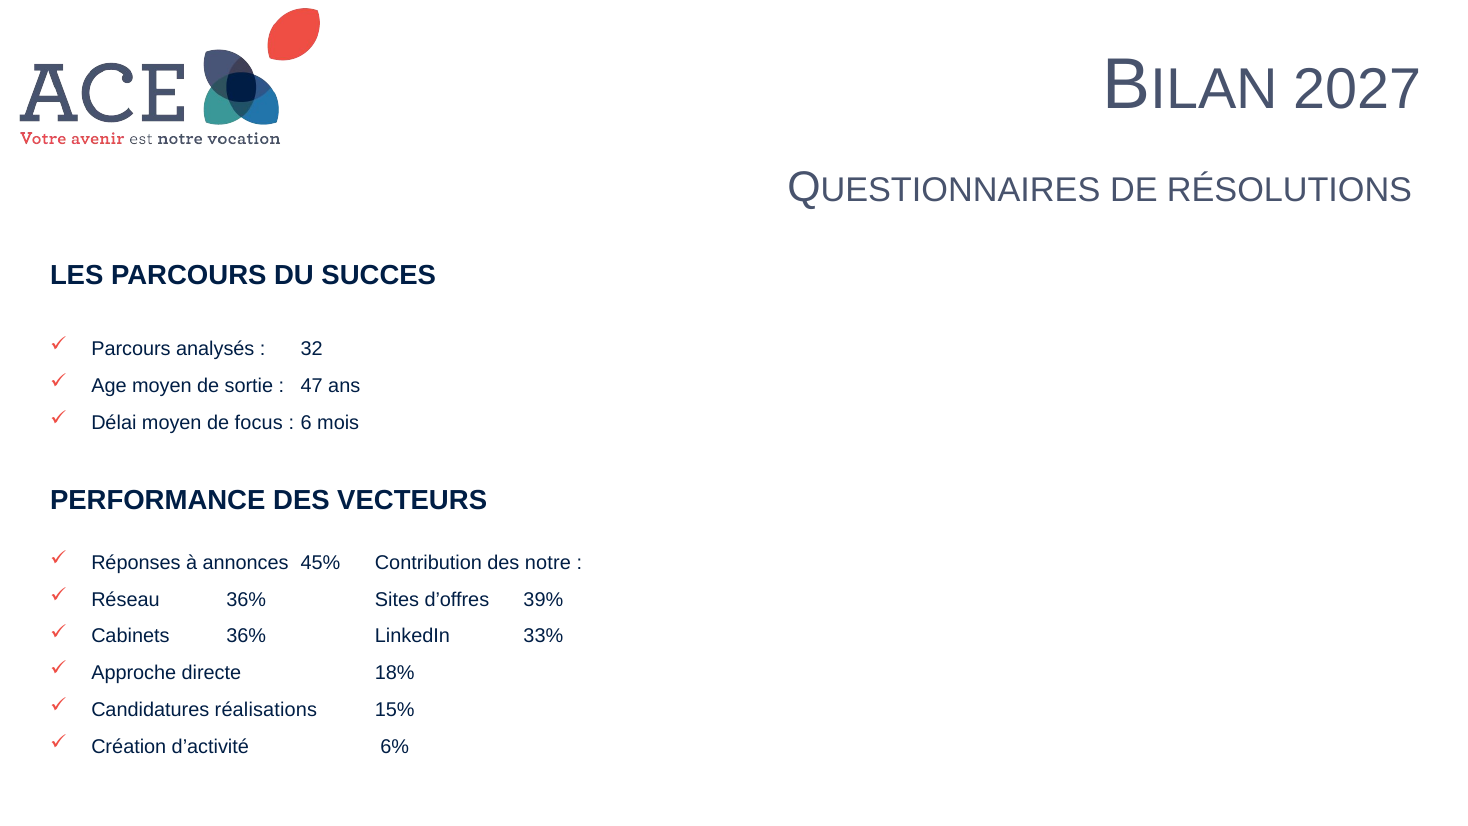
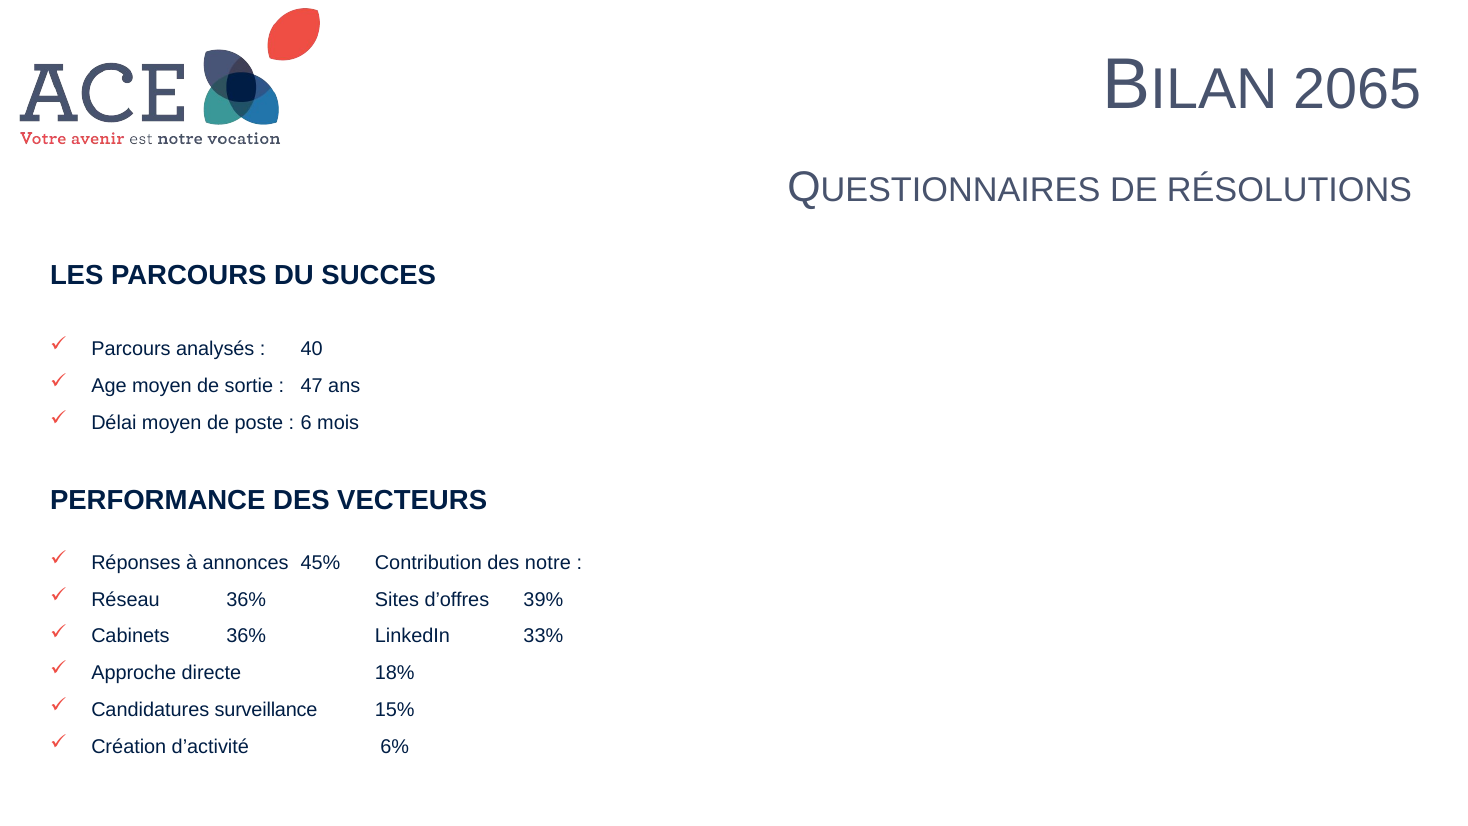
2027: 2027 -> 2065
32: 32 -> 40
focus: focus -> poste
réalisations: réalisations -> surveillance
